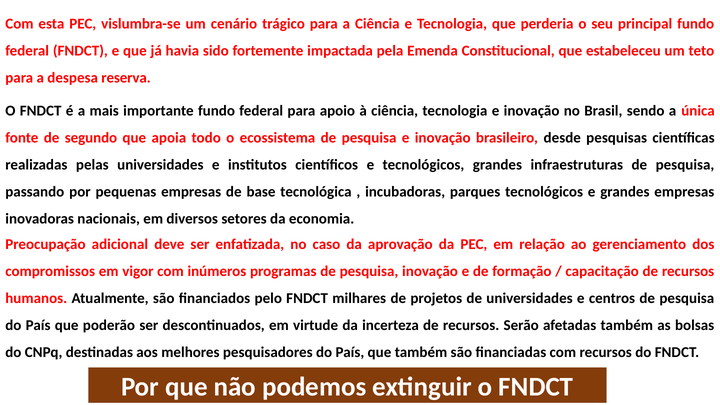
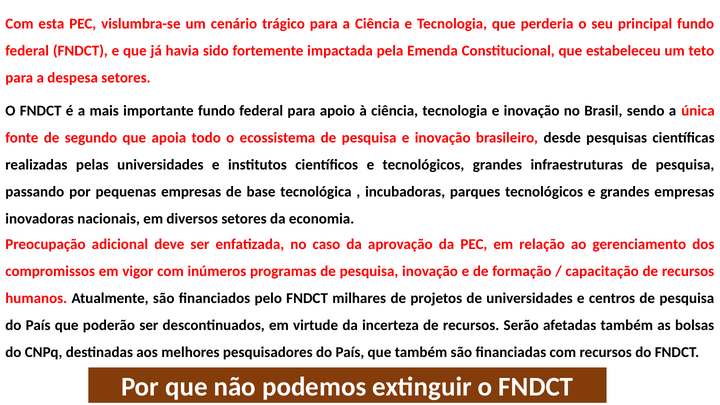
despesa reserva: reserva -> setores
